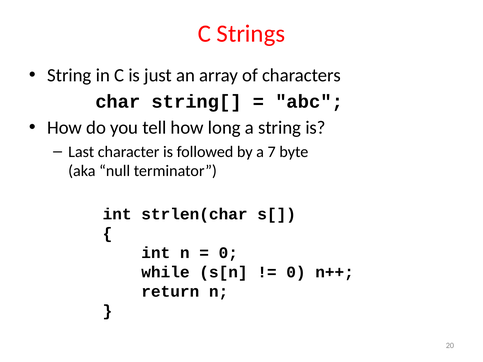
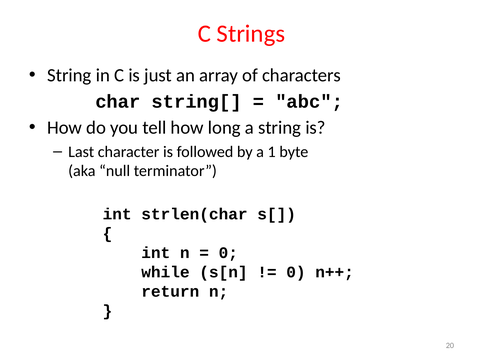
7: 7 -> 1
